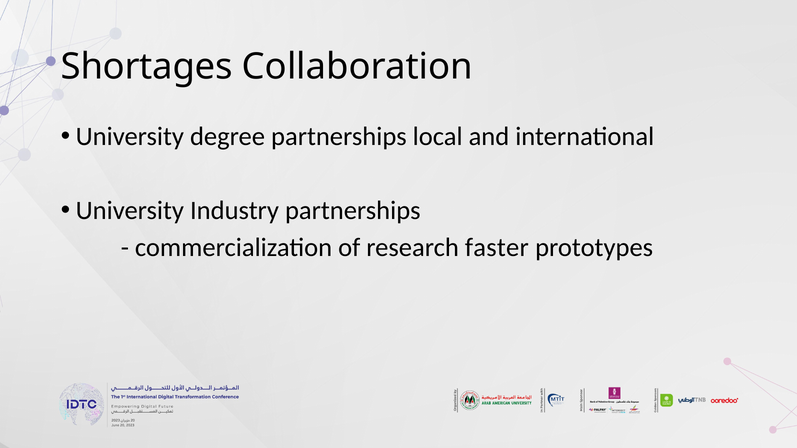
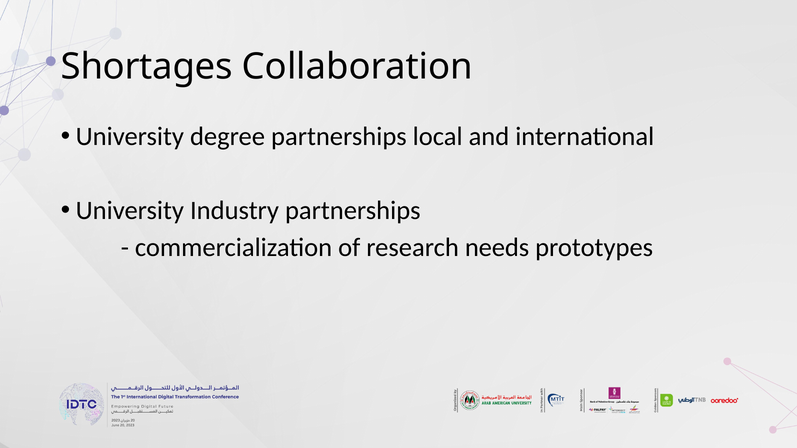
faster: faster -> needs
